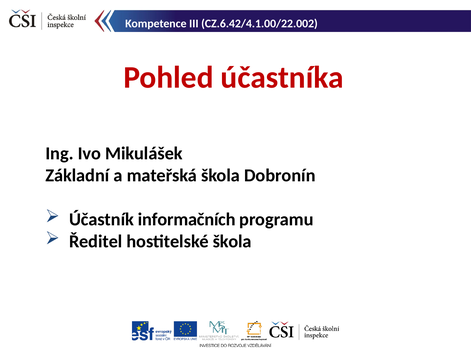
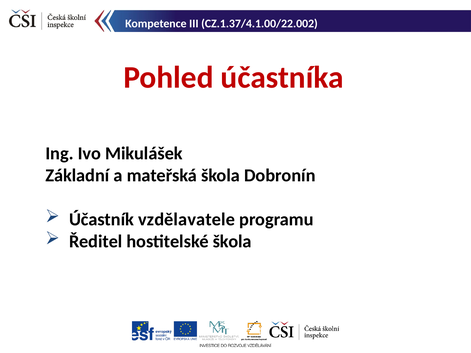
CZ.6.42/4.1.00/22.002: CZ.6.42/4.1.00/22.002 -> CZ.1.37/4.1.00/22.002
informačních: informačních -> vzdělavatele
